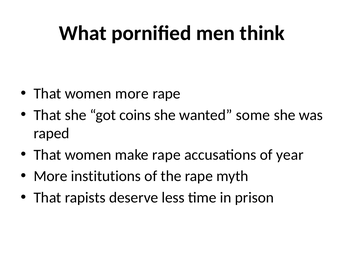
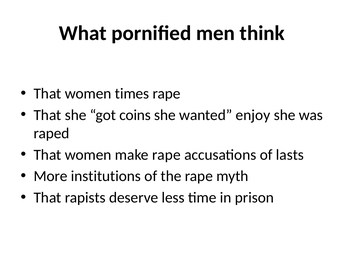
women more: more -> times
some: some -> enjoy
year: year -> lasts
